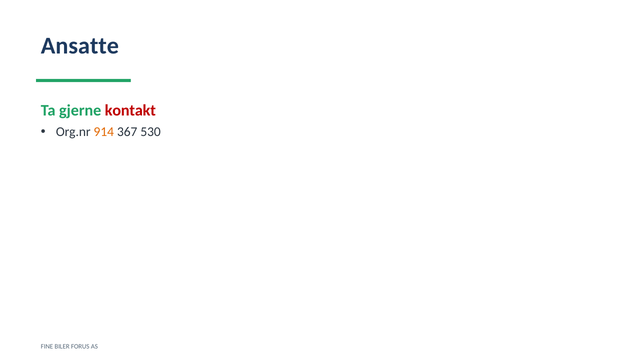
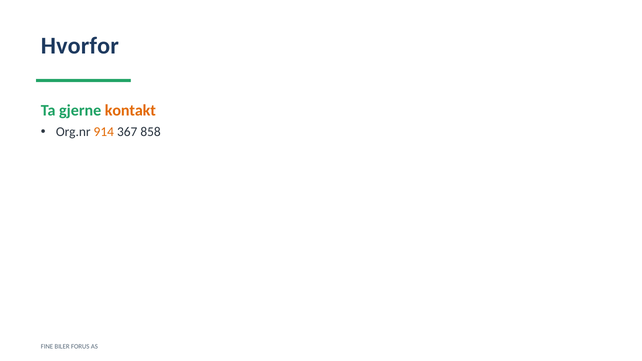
Ansatte: Ansatte -> Hvorfor
kontakt colour: red -> orange
530: 530 -> 858
